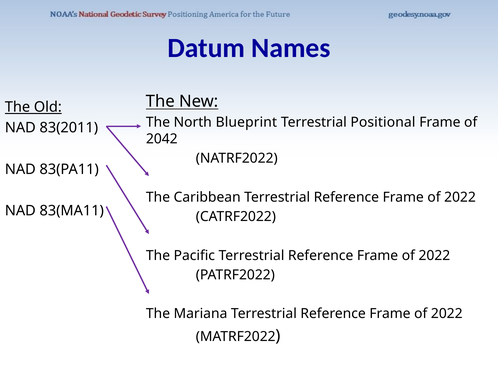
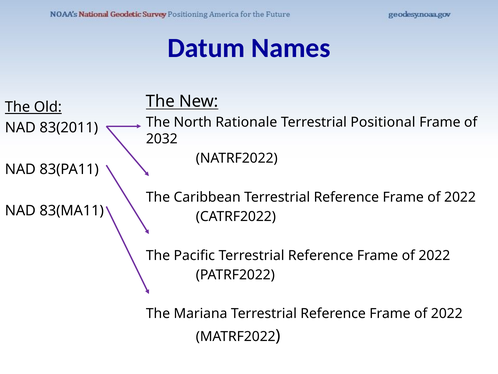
Blueprint: Blueprint -> Rationale
2042: 2042 -> 2032
